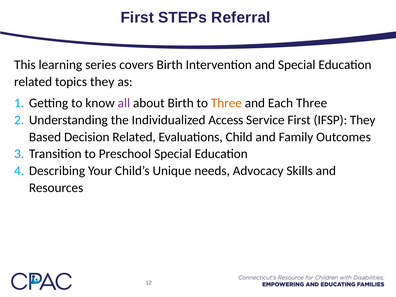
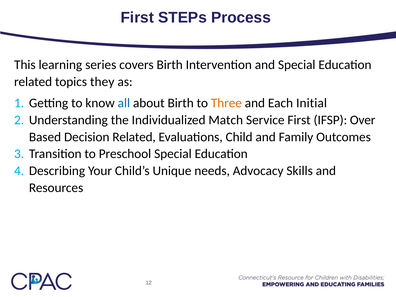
Referral: Referral -> Process
all colour: purple -> blue
Each Three: Three -> Initial
Access: Access -> Match
IFSP They: They -> Over
